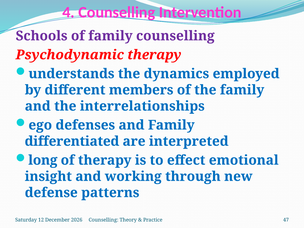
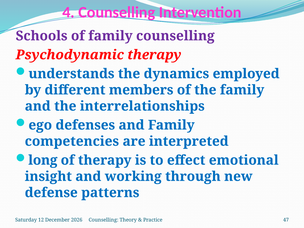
differentiated: differentiated -> competencies
